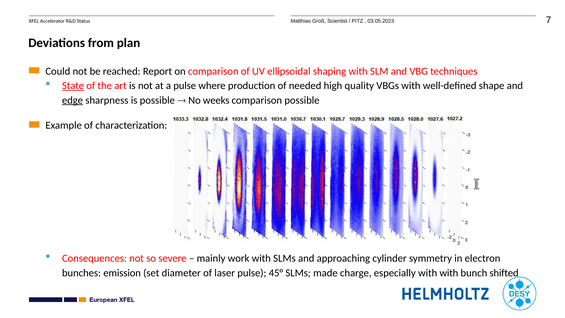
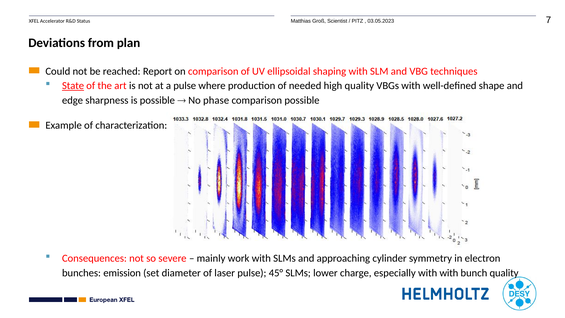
edge underline: present -> none
weeks: weeks -> phase
made: made -> lower
bunch shifted: shifted -> quality
